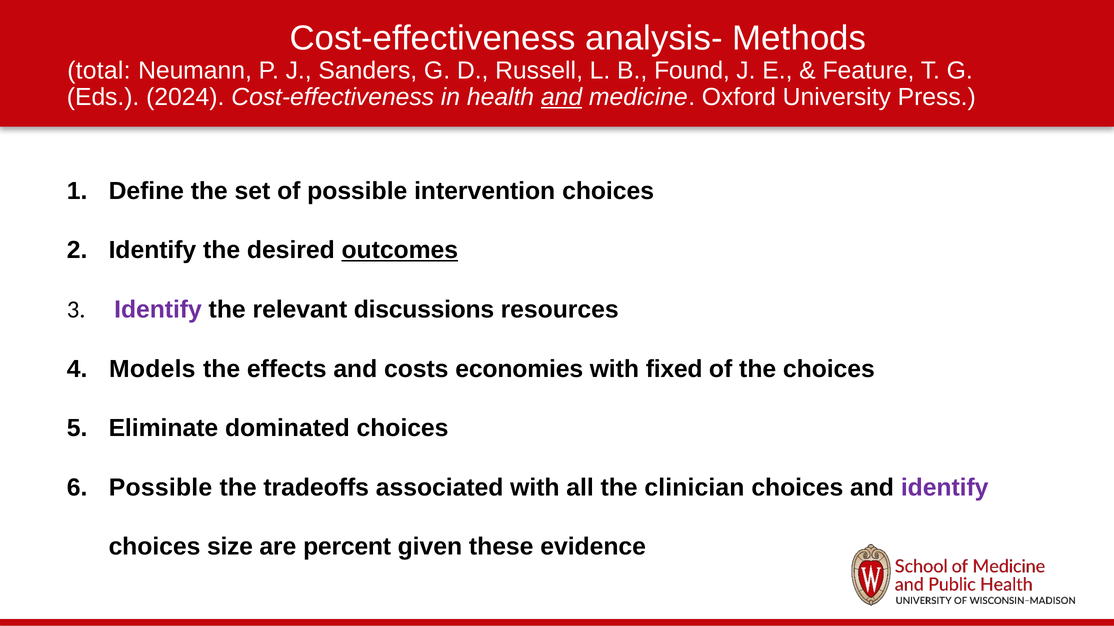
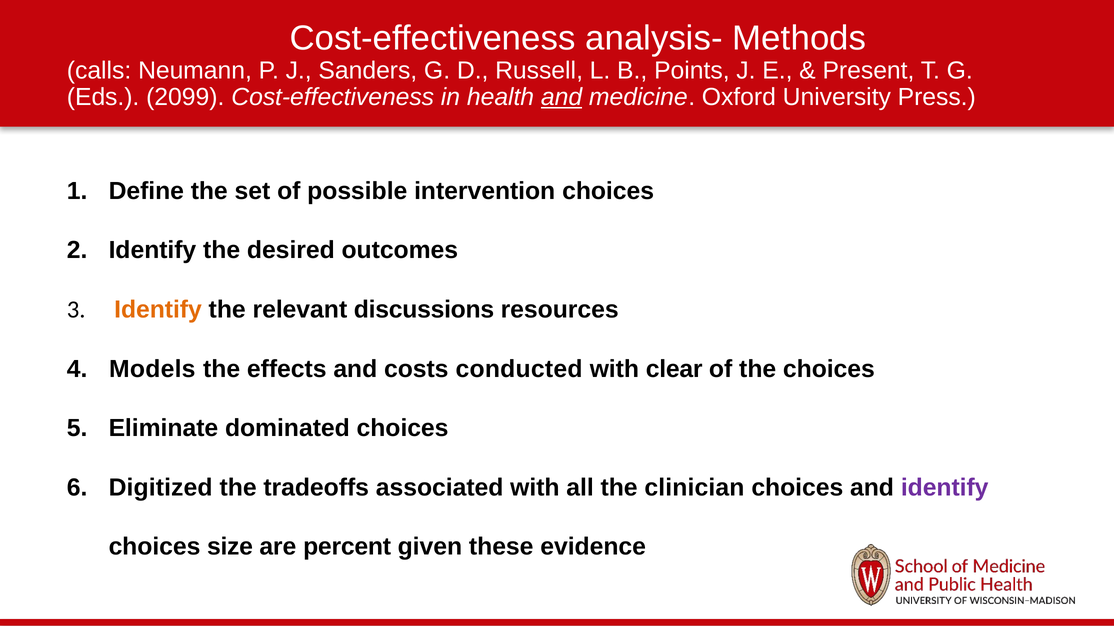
total: total -> calls
Found: Found -> Points
Feature: Feature -> Present
2024: 2024 -> 2099
outcomes underline: present -> none
Identify at (158, 310) colour: purple -> orange
economies: economies -> conducted
fixed: fixed -> clear
Possible at (161, 488): Possible -> Digitized
